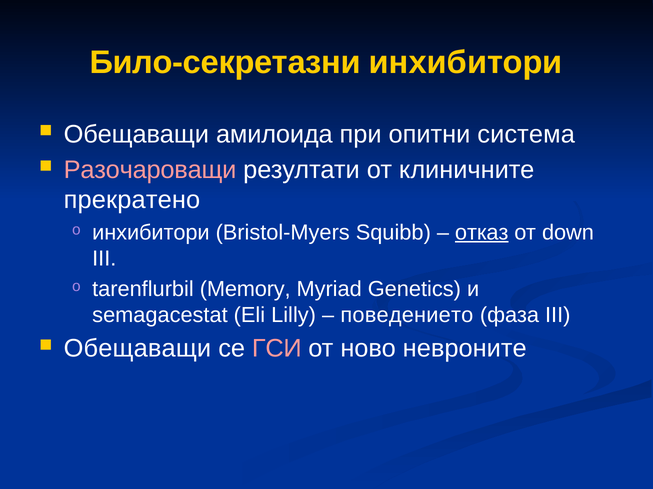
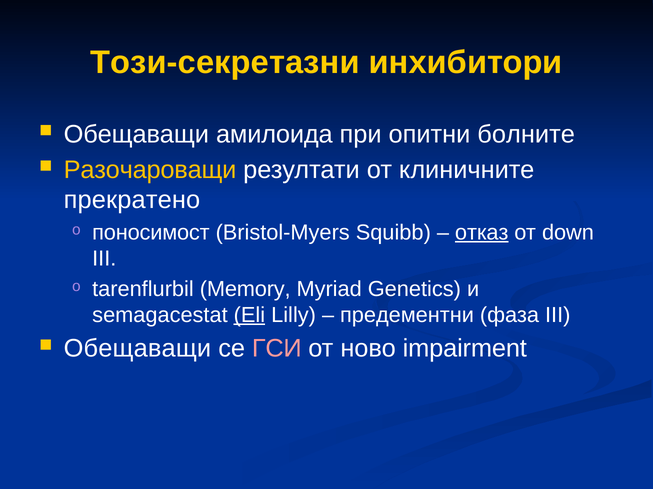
Било-секретазни: Било-секретазни -> Този-секретазни
система: система -> болните
Разочароващи colour: pink -> yellow
инхибитори at (151, 233): инхибитори -> поносимост
Eli underline: none -> present
поведението: поведението -> предементни
невроните: невроните -> impairment
